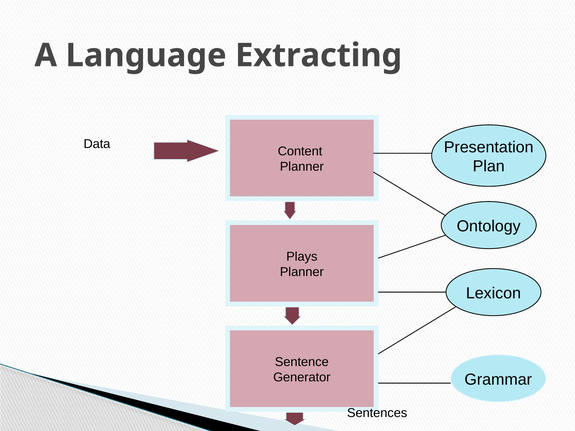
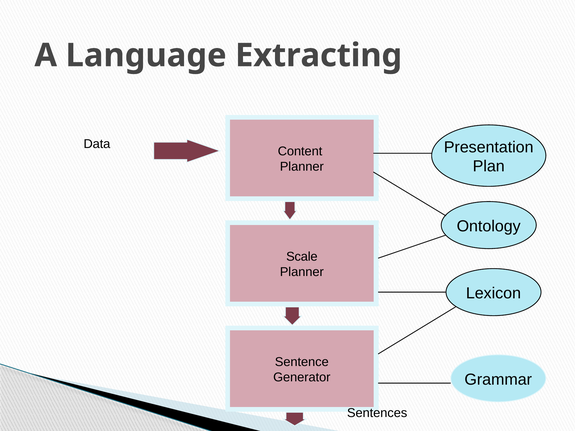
Plays: Plays -> Scale
